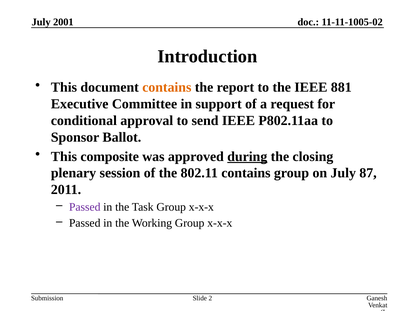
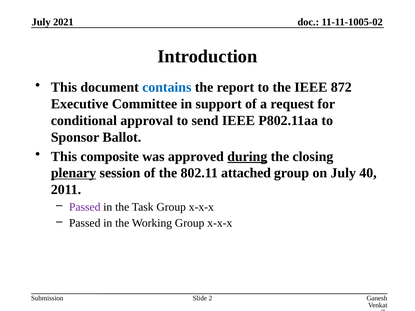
2001: 2001 -> 2021
contains at (167, 87) colour: orange -> blue
881: 881 -> 872
plenary underline: none -> present
802.11 contains: contains -> attached
87: 87 -> 40
